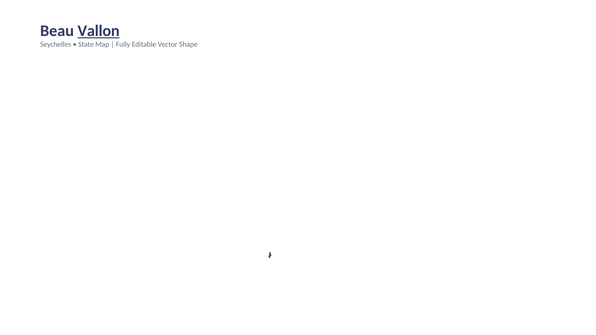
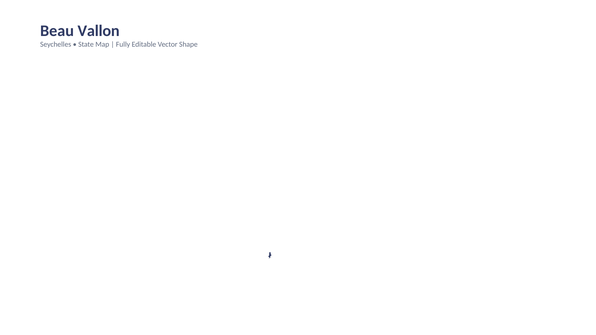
Vallon underline: present -> none
